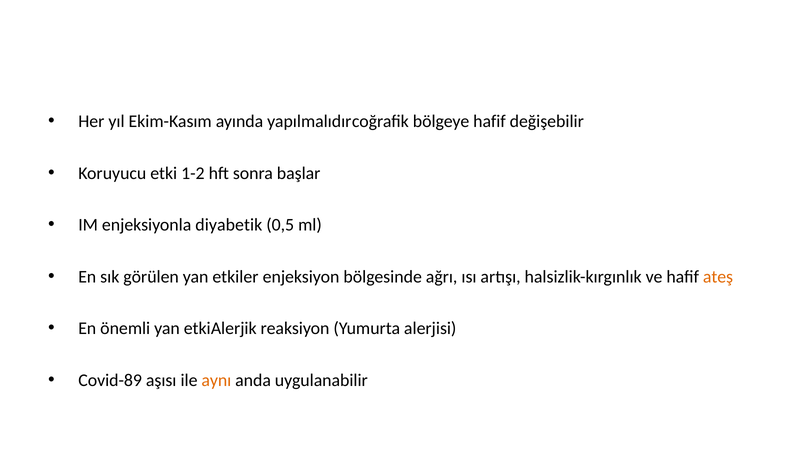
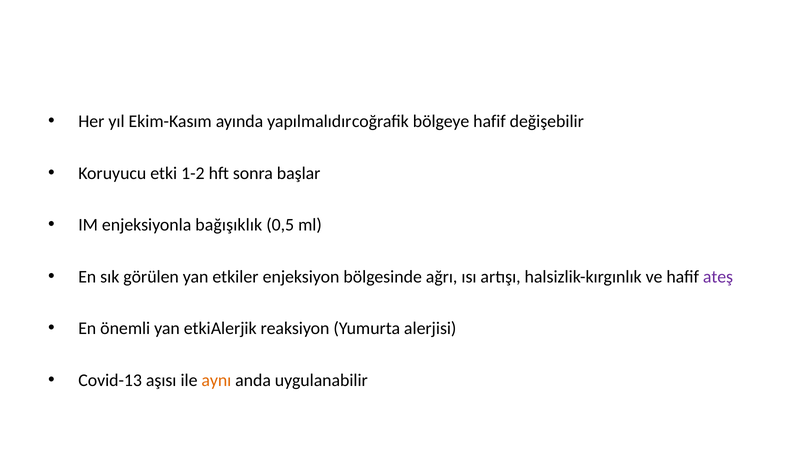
diyabetik: diyabetik -> bağışıklık
ateş colour: orange -> purple
Covid-89: Covid-89 -> Covid-13
